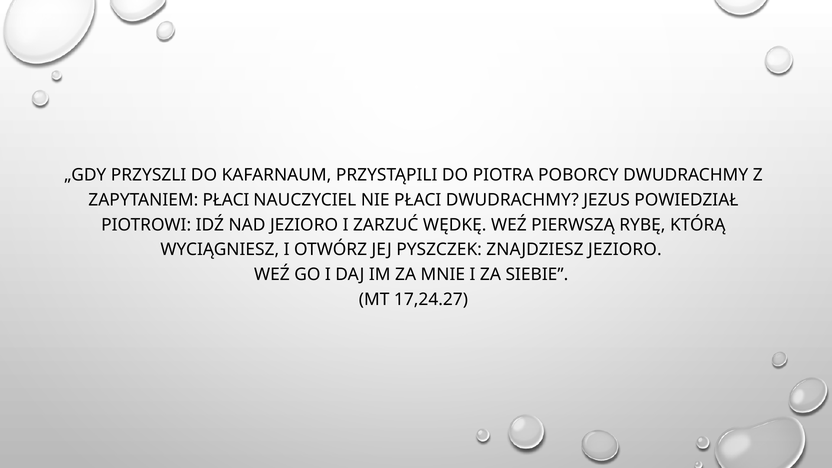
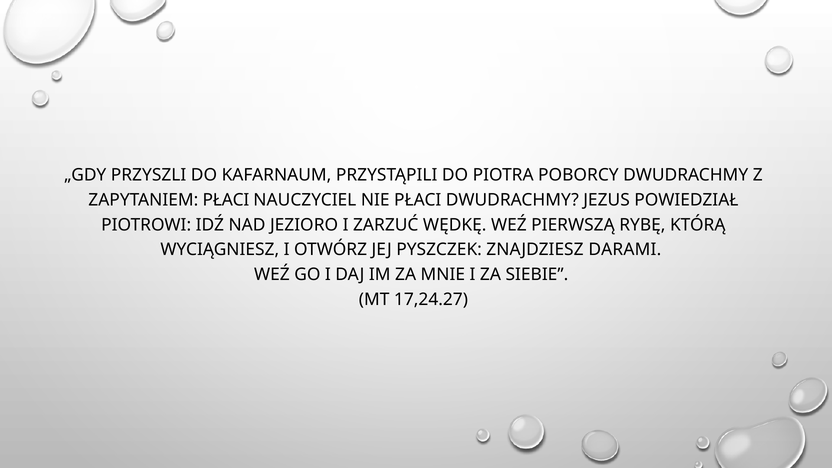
ZNAJDZIESZ JEZIORO: JEZIORO -> DARAMI
